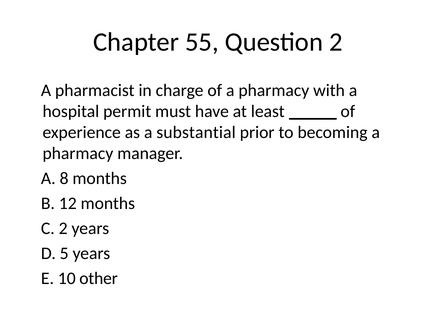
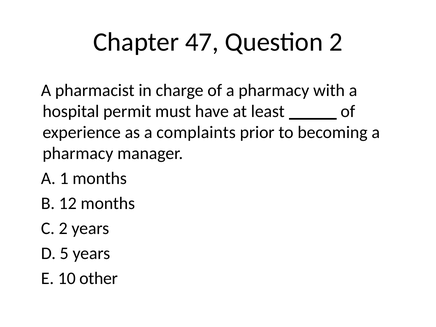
55: 55 -> 47
substantial: substantial -> complaints
8: 8 -> 1
